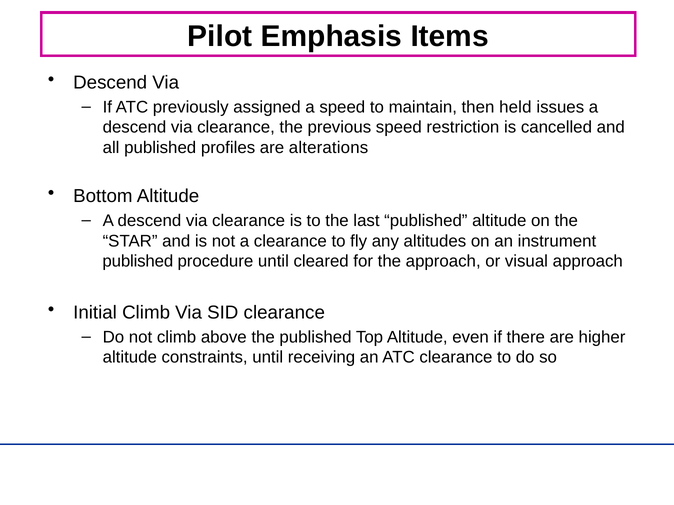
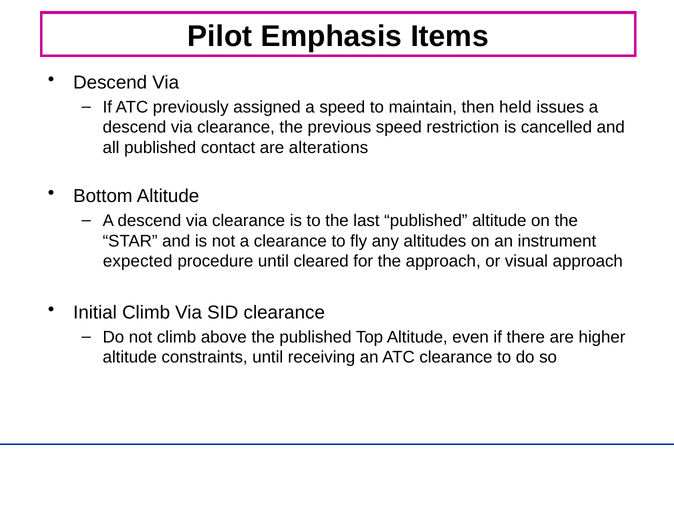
profiles: profiles -> contact
published at (138, 261): published -> expected
